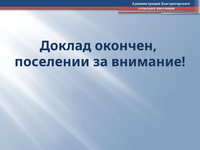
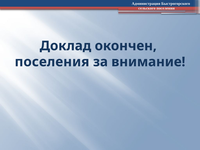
поселении at (52, 62): поселении -> поселения
